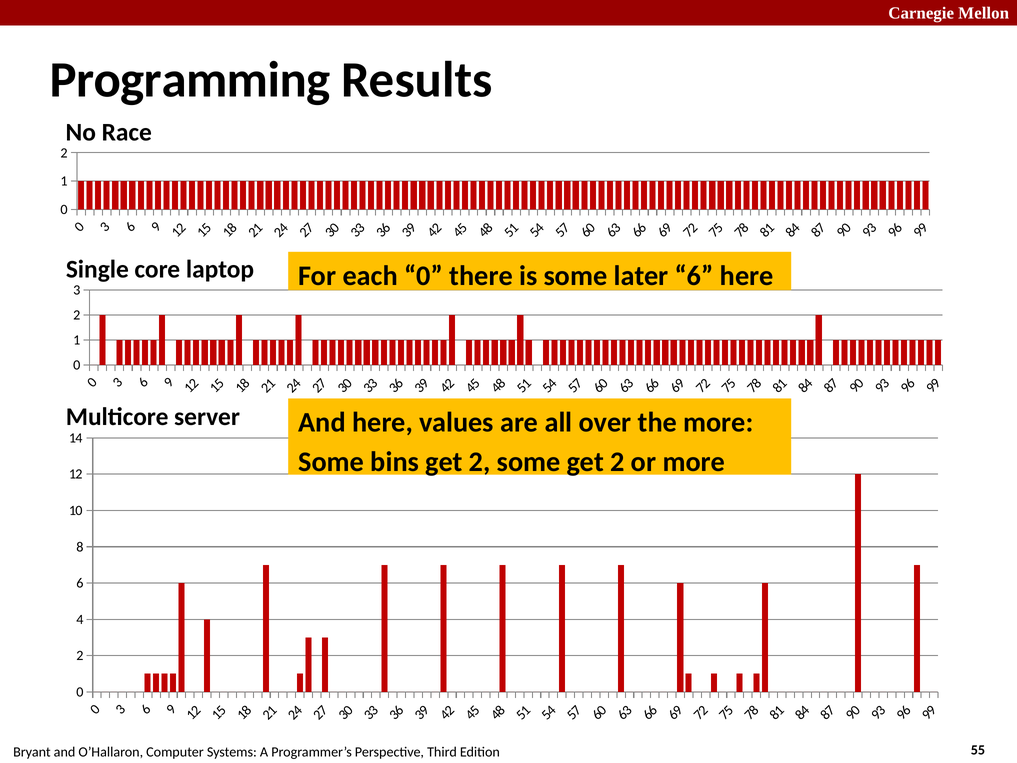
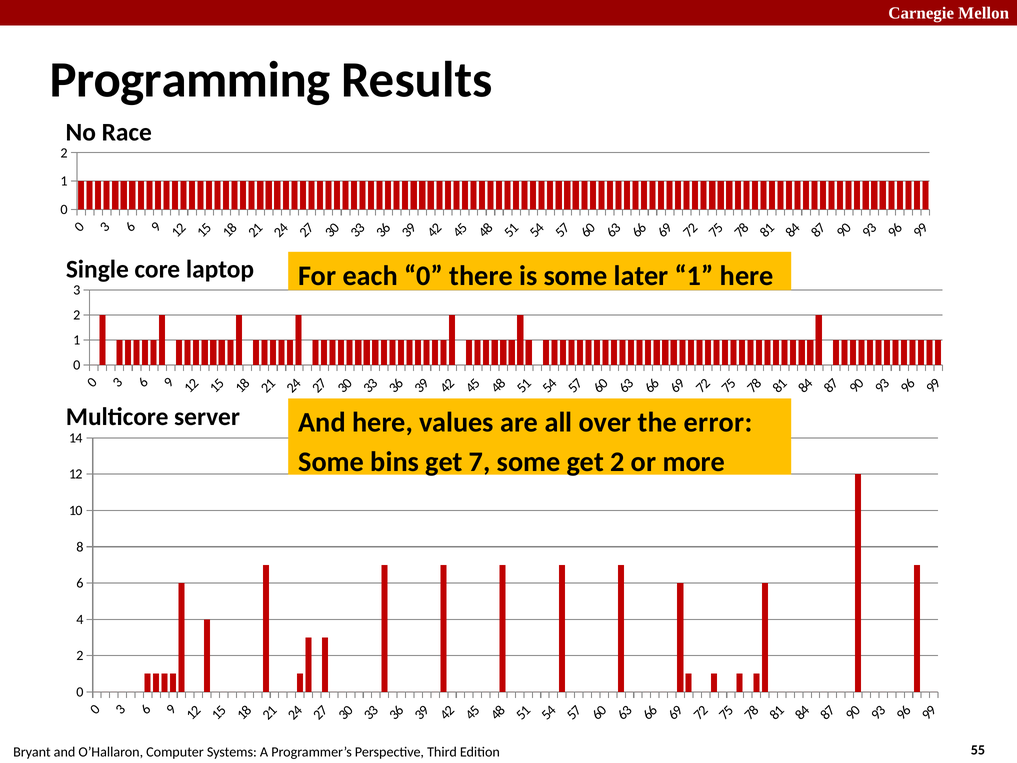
later 6: 6 -> 1
the more: more -> error
bins get 2: 2 -> 7
